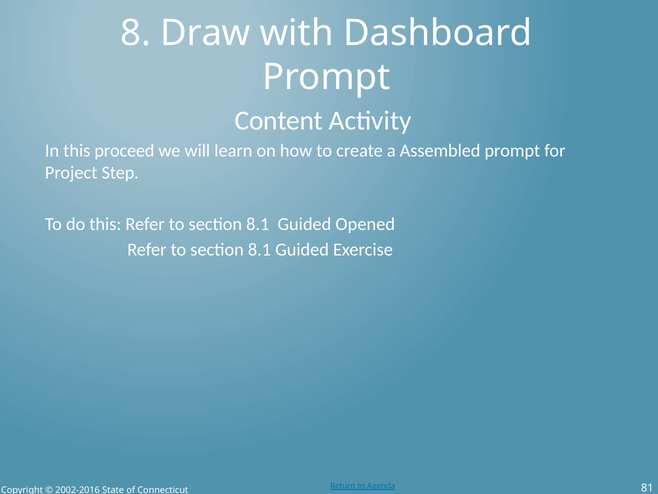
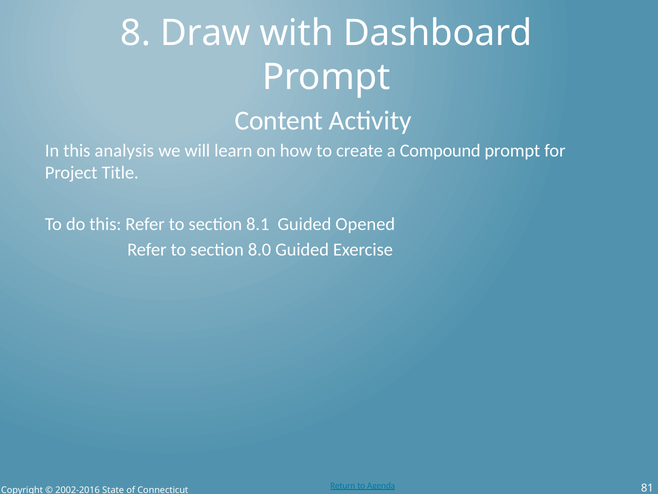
proceed: proceed -> analysis
Assembled: Assembled -> Compound
Step: Step -> Title
8.1 at (259, 250): 8.1 -> 8.0
